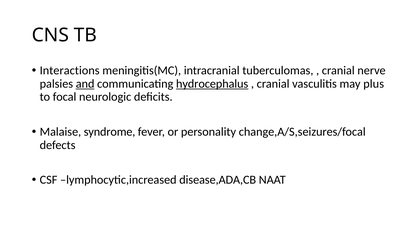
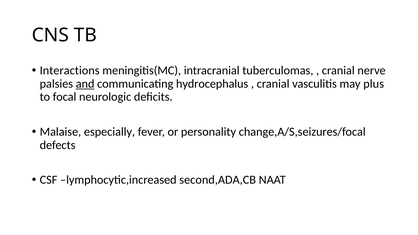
hydrocephalus underline: present -> none
syndrome: syndrome -> especially
disease,ADA,CB: disease,ADA,CB -> second,ADA,CB
